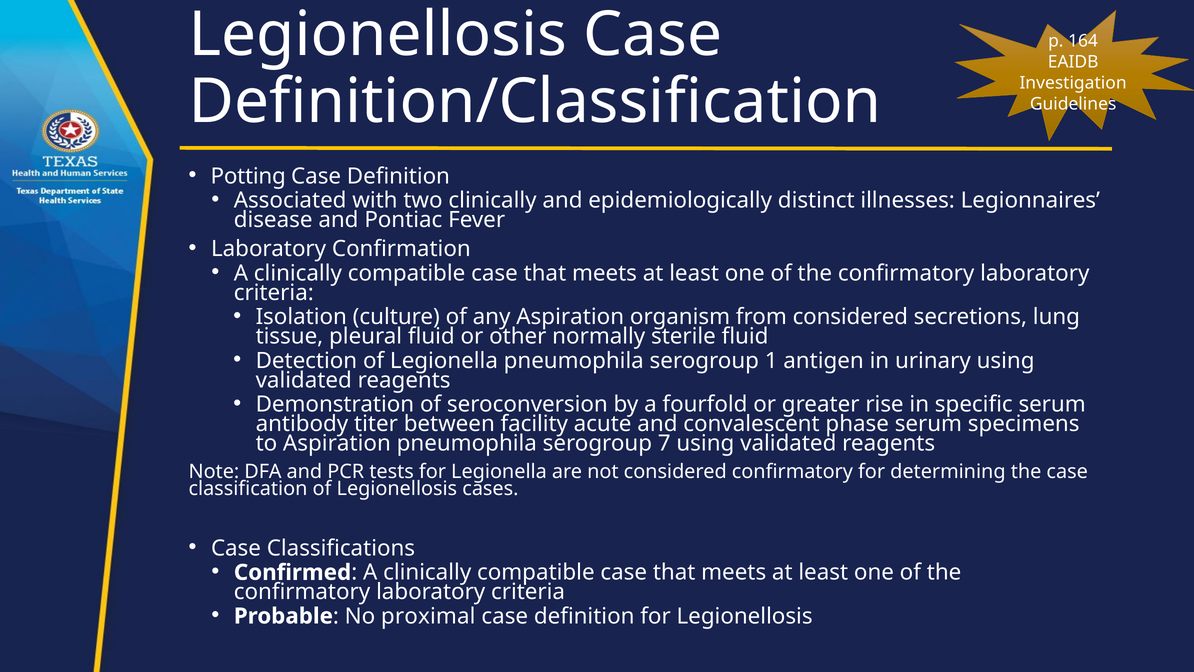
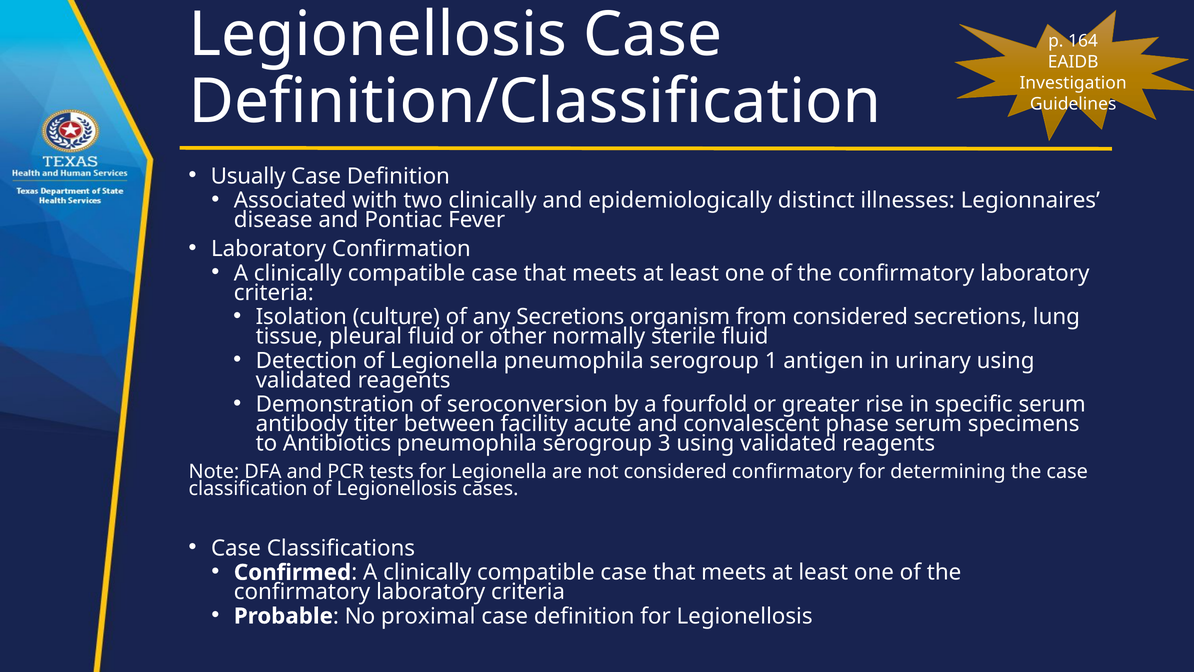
Potting: Potting -> Usually
any Aspiration: Aspiration -> Secretions
to Aspiration: Aspiration -> Antibiotics
7: 7 -> 3
